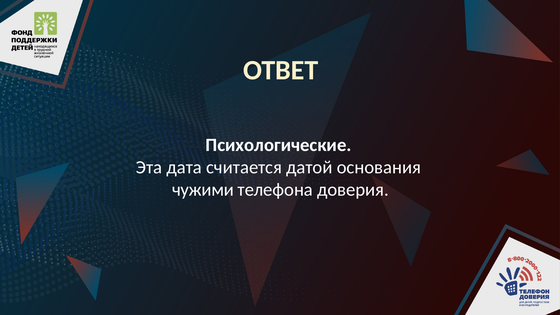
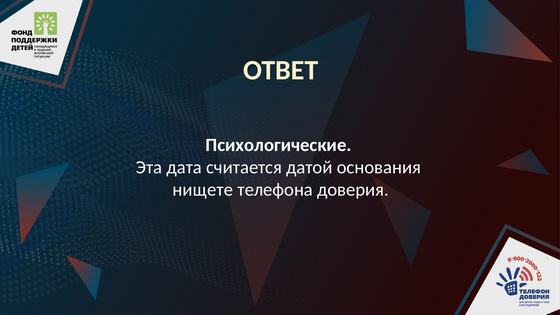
чужими: чужими -> нищете
